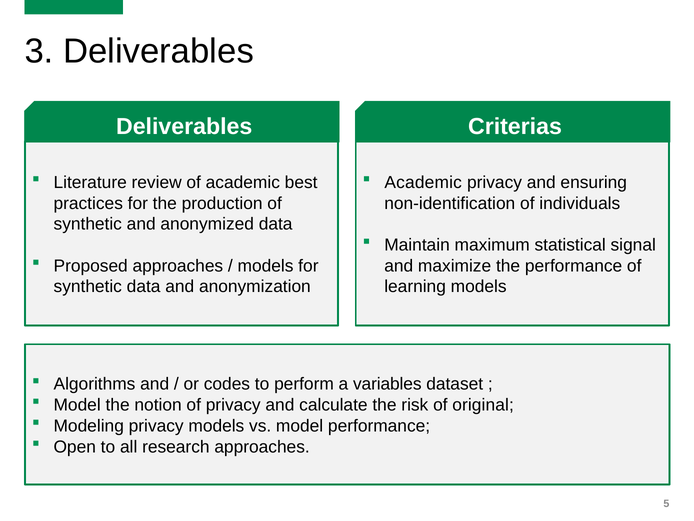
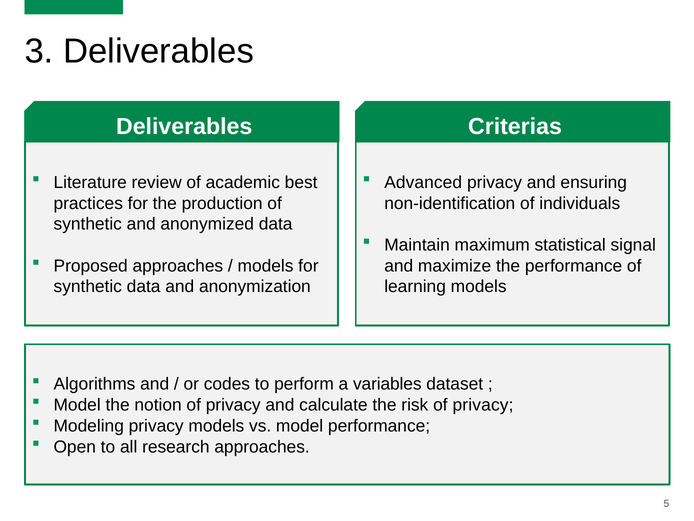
Academic at (423, 182): Academic -> Advanced
risk of original: original -> privacy
